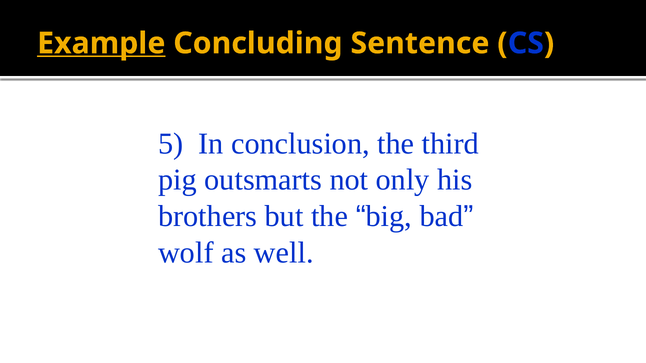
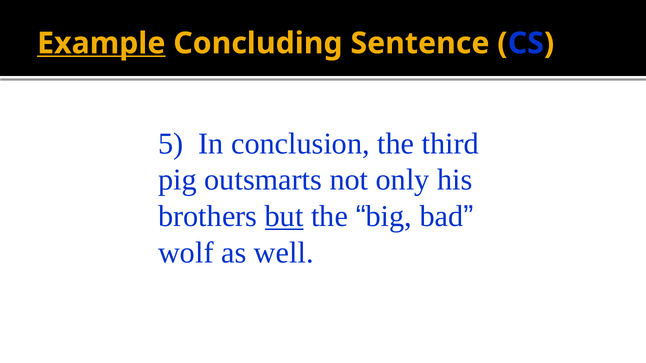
but underline: none -> present
